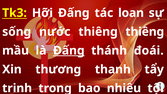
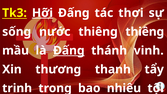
Hỡi underline: none -> present
loan: loan -> thơi
đoái: đoái -> vinh
